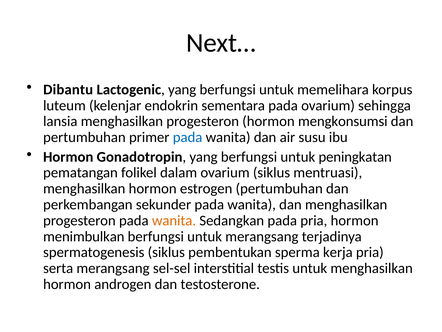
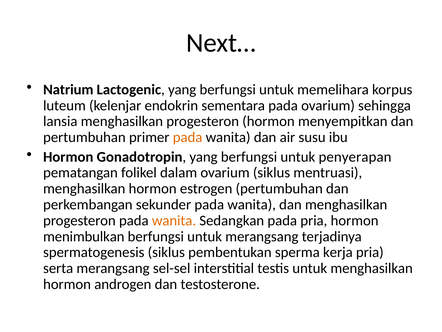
Dibantu: Dibantu -> Natrium
mengkonsumsi: mengkonsumsi -> menyempitkan
pada at (188, 137) colour: blue -> orange
peningkatan: peningkatan -> penyerapan
